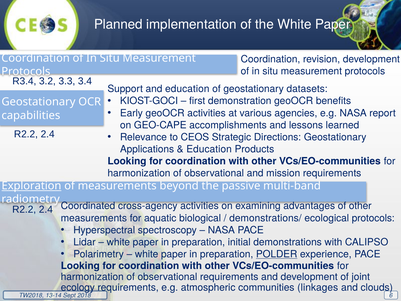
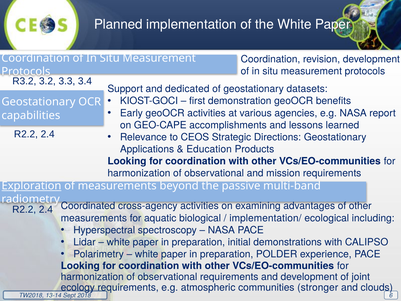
R3.4: R3.4 -> R3.2
and education: education -> dedicated
demonstrations/: demonstrations/ -> implementation/
ecological protocols: protocols -> including
POLDER underline: present -> none
linkages: linkages -> stronger
